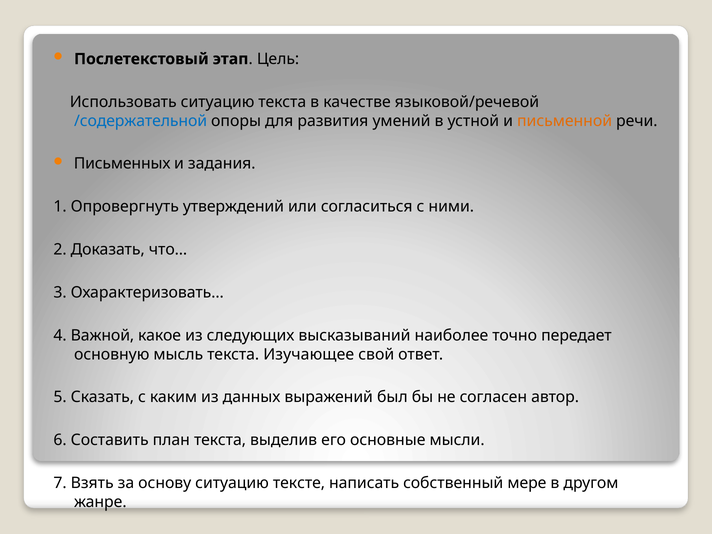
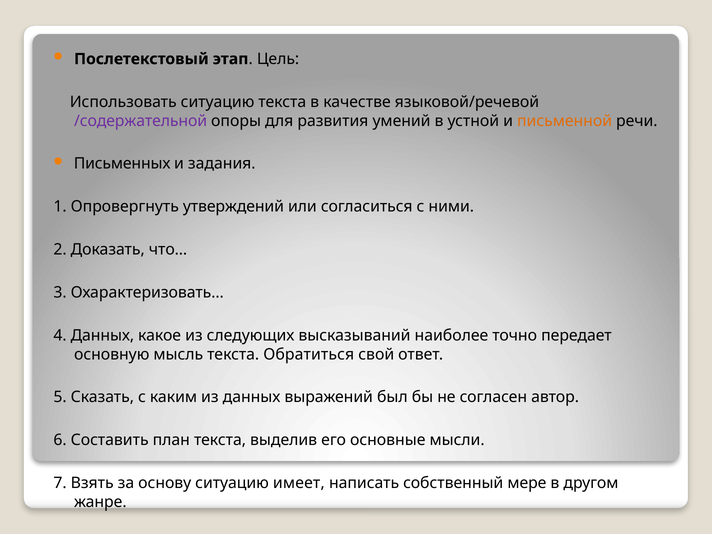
/содержательной colour: blue -> purple
4 Важной: Важной -> Данных
Изучающее: Изучающее -> Обратиться
тексте: тексте -> имеет
